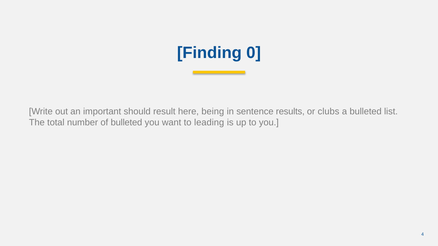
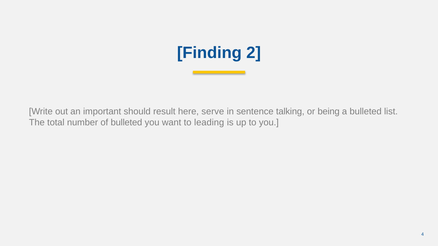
0: 0 -> 2
being: being -> serve
results: results -> talking
clubs: clubs -> being
